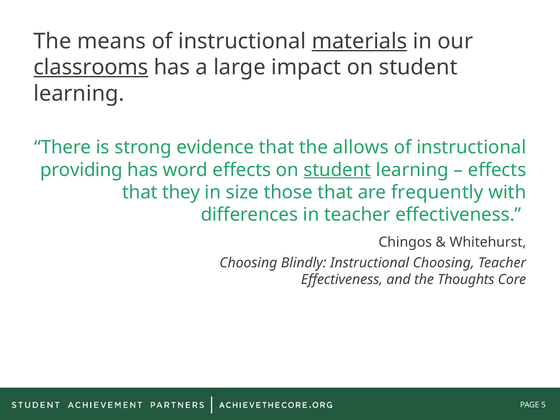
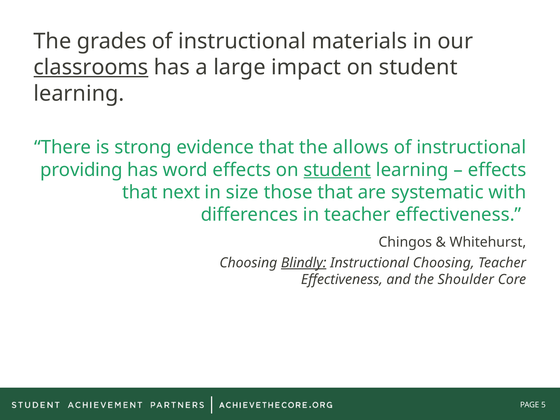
means: means -> grades
materials underline: present -> none
they: they -> next
frequently: frequently -> systematic
Blindly underline: none -> present
Thoughts: Thoughts -> Shoulder
